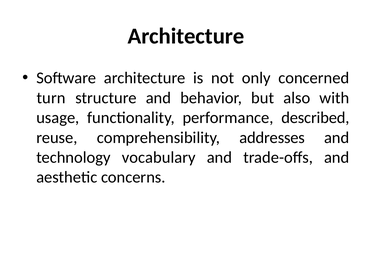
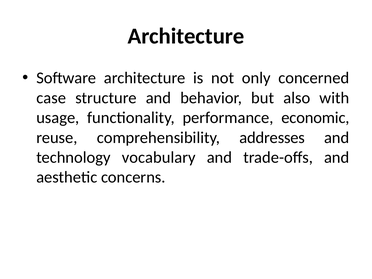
turn: turn -> case
described: described -> economic
